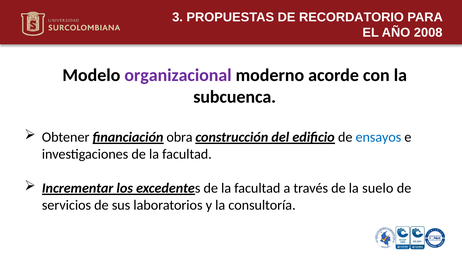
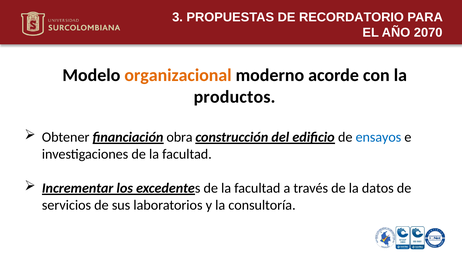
2008: 2008 -> 2070
organizacional colour: purple -> orange
subcuenca: subcuenca -> productos
suelo: suelo -> datos
